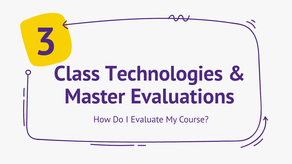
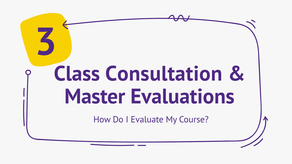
Technologies: Technologies -> Consultation
